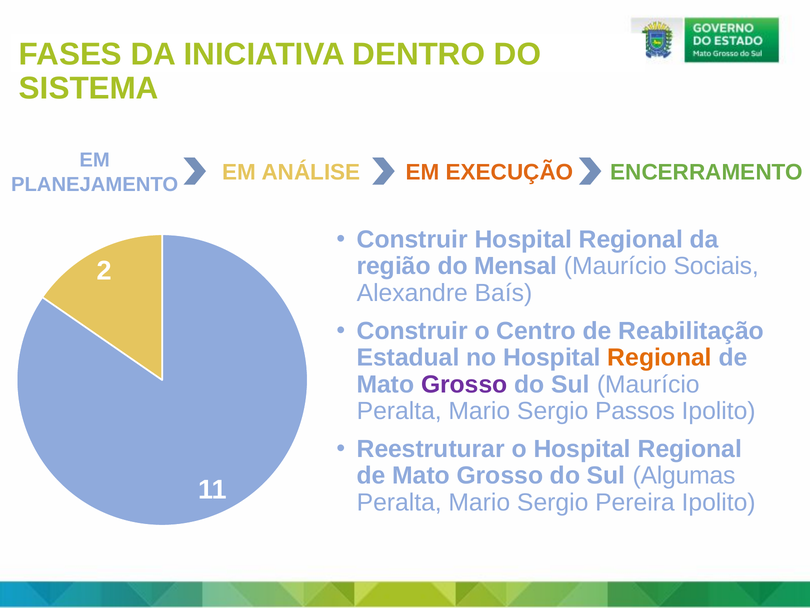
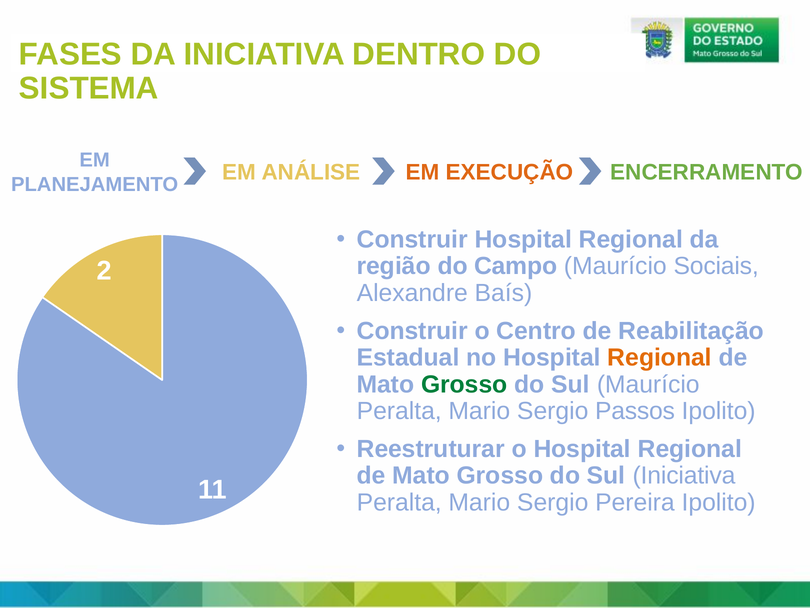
Mensal: Mensal -> Campo
Grosso at (464, 384) colour: purple -> green
Sul Algumas: Algumas -> Iniciativa
